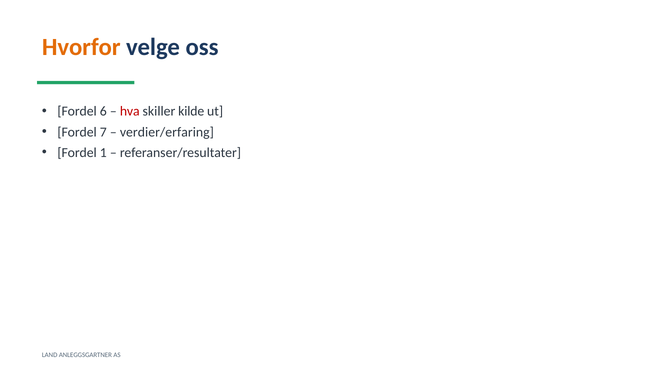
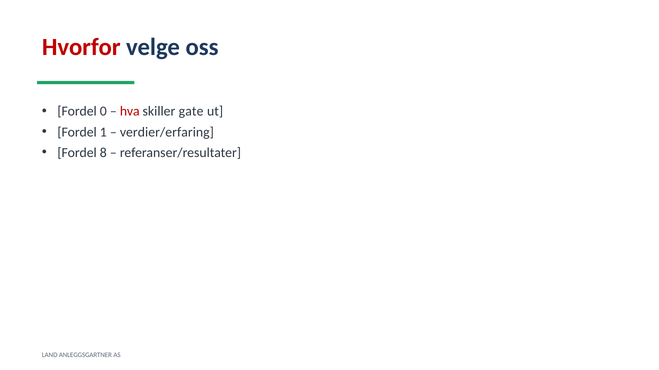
Hvorfor colour: orange -> red
6: 6 -> 0
kilde: kilde -> gate
7: 7 -> 1
1: 1 -> 8
